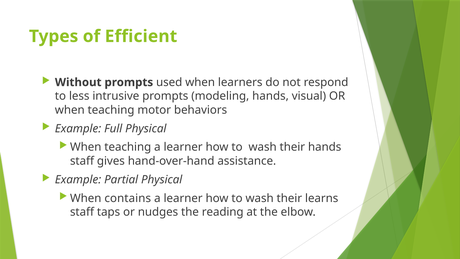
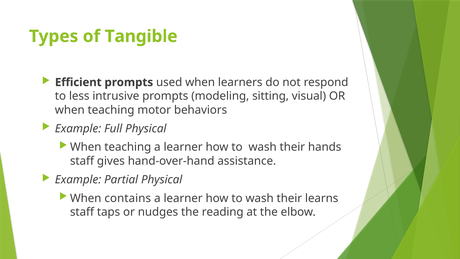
Efficient: Efficient -> Tangible
Without: Without -> Efficient
modeling hands: hands -> sitting
